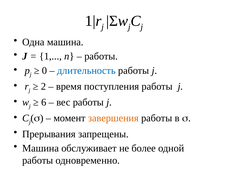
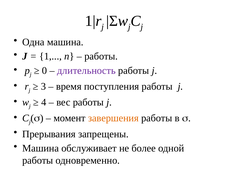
длительность colour: blue -> purple
2: 2 -> 3
6: 6 -> 4
